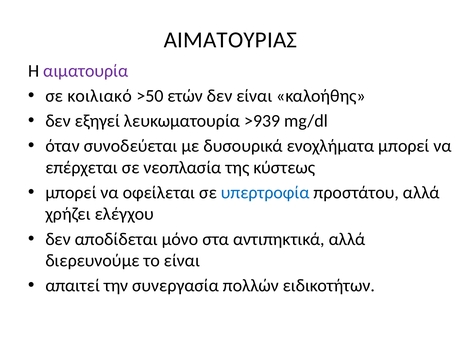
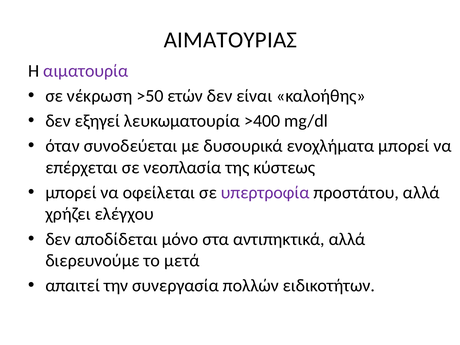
κοιλιακό: κοιλιακό -> νέκρωση
>939: >939 -> >400
υπερτροφία colour: blue -> purple
το είναι: είναι -> μετά
